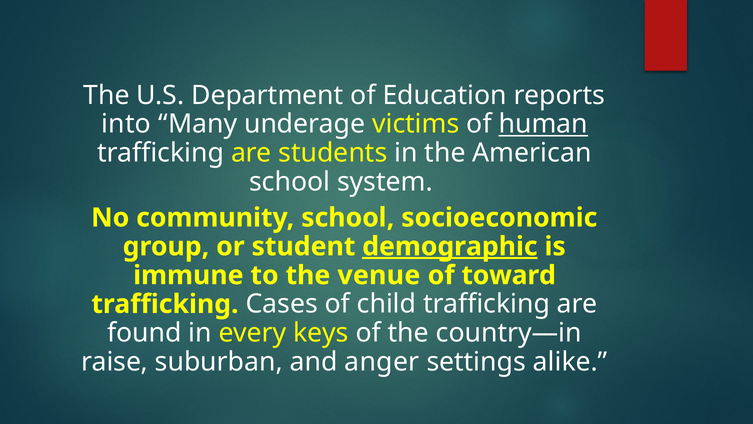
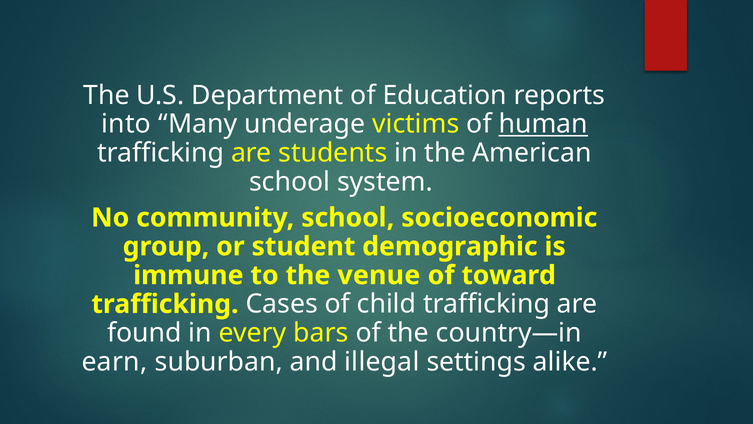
demographic underline: present -> none
keys: keys -> bars
raise: raise -> earn
anger: anger -> illegal
